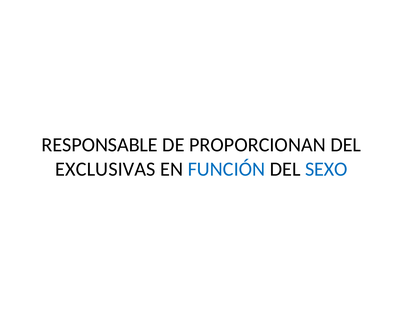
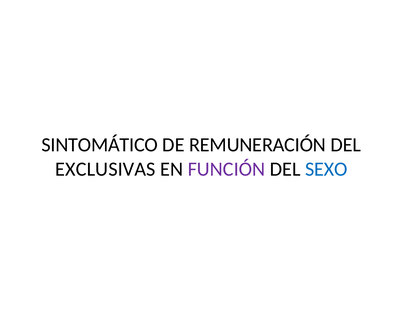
RESPONSABLE: RESPONSABLE -> SINTOMÁTICO
PROPORCIONAN: PROPORCIONAN -> REMUNERACIÓN
FUNCIÓN colour: blue -> purple
